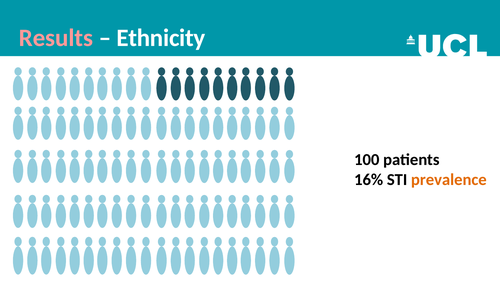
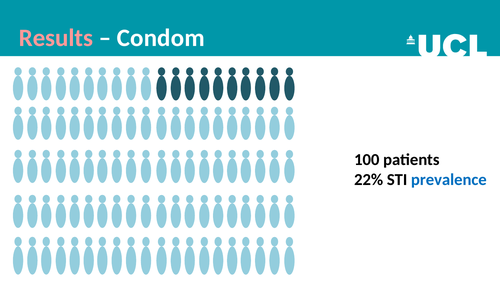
Ethnicity: Ethnicity -> Condom
16%: 16% -> 22%
prevalence colour: orange -> blue
